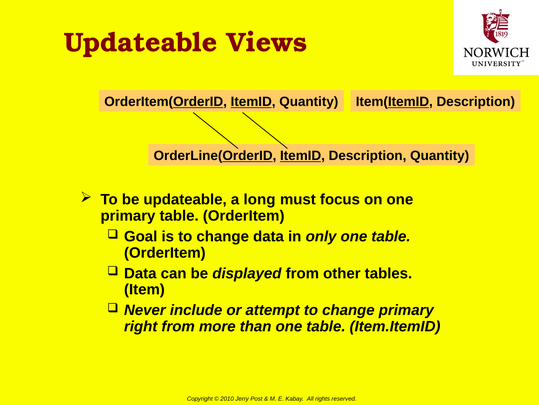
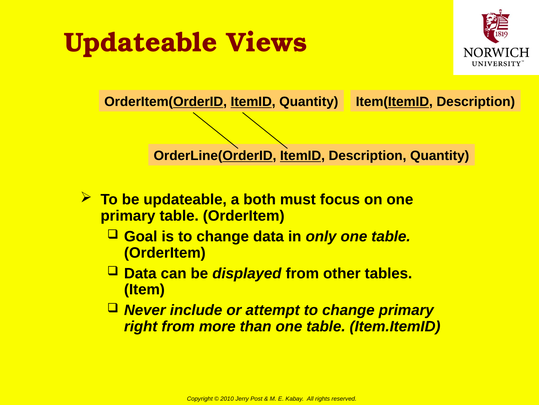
long: long -> both
